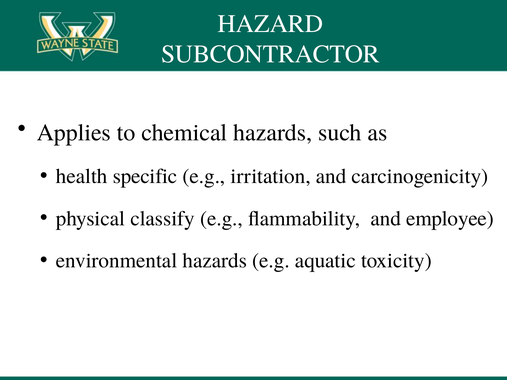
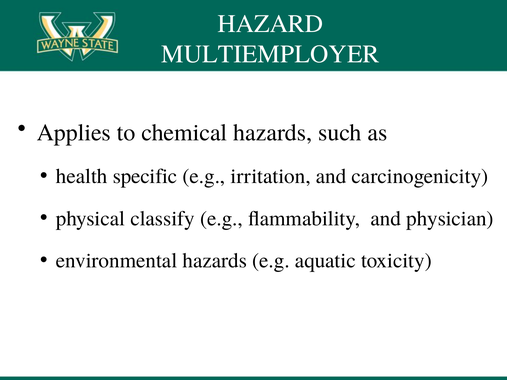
SUBCONTRACTOR: SUBCONTRACTOR -> MULTIEMPLOYER
employee: employee -> physician
